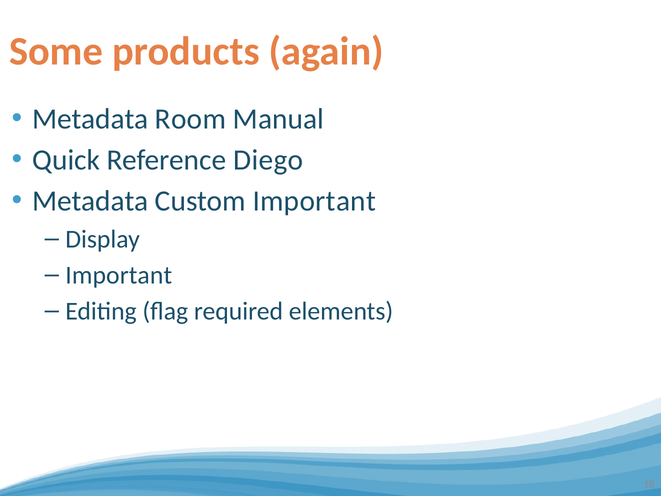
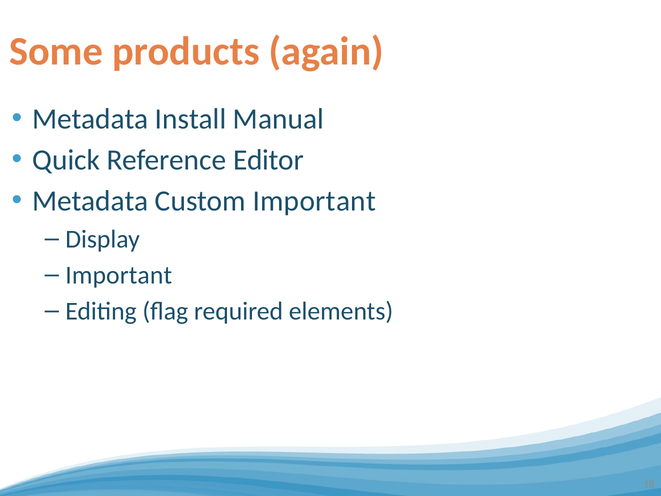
Room: Room -> Install
Diego: Diego -> Editor
